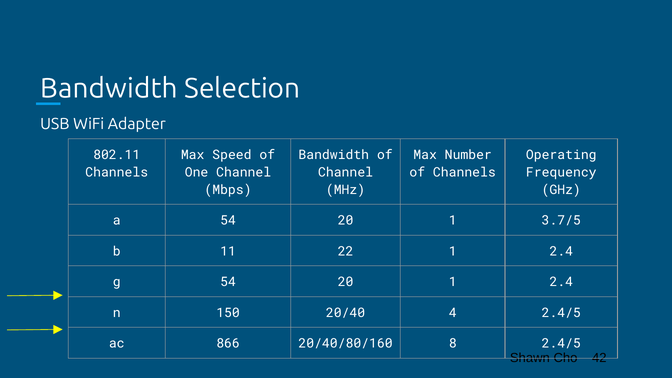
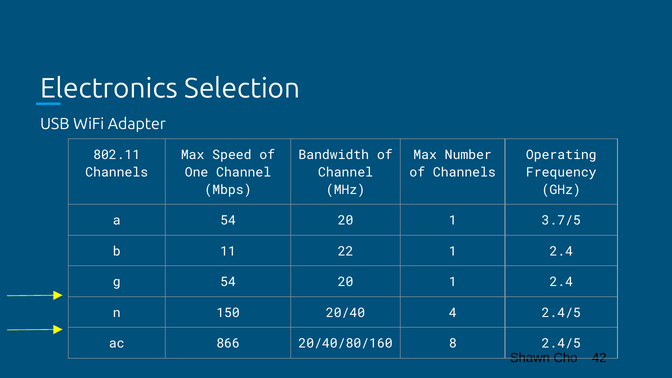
Bandwidth at (109, 89): Bandwidth -> Electronics
